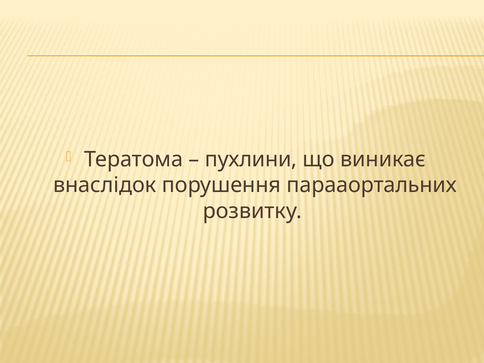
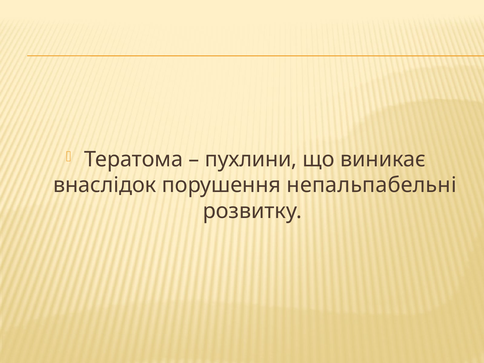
парааортальних: парааортальних -> непальпабельні
